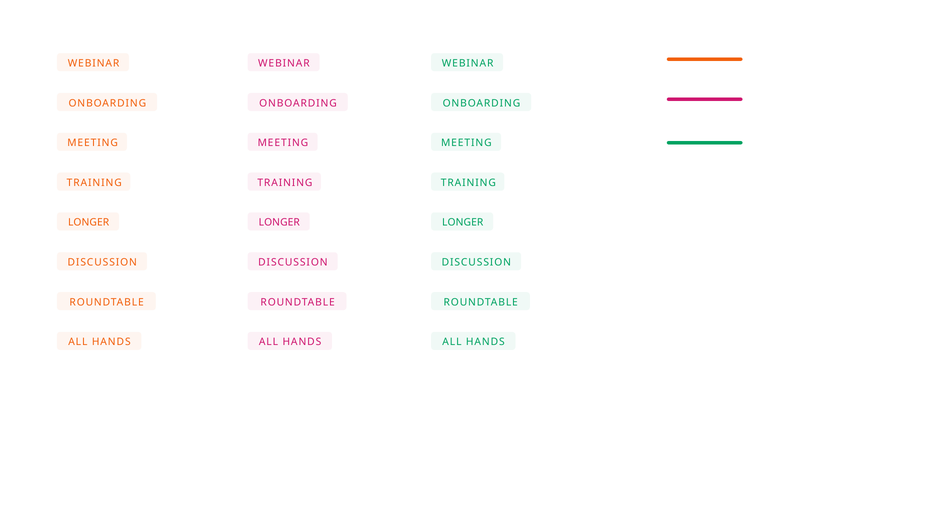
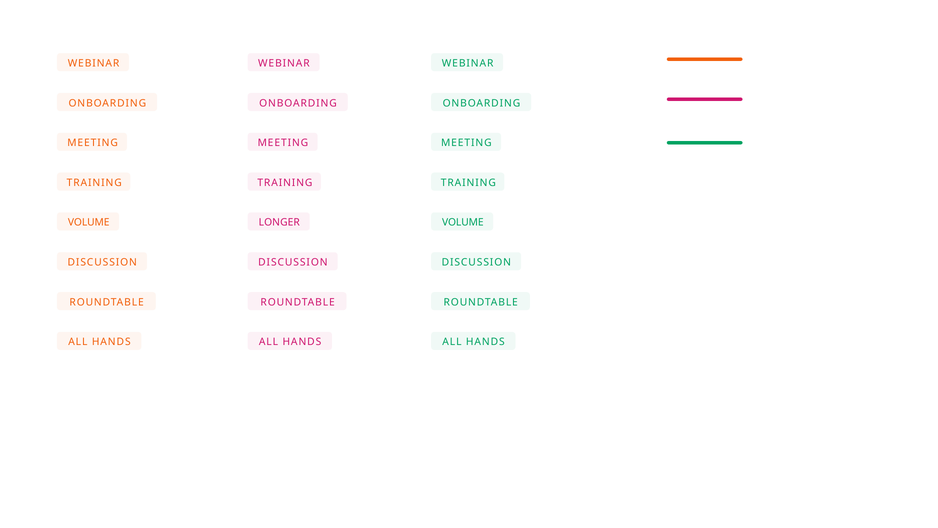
LONGER at (89, 222): LONGER -> VOLUME
LONGER at (463, 222): LONGER -> VOLUME
